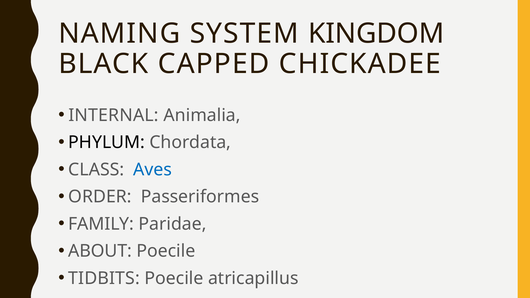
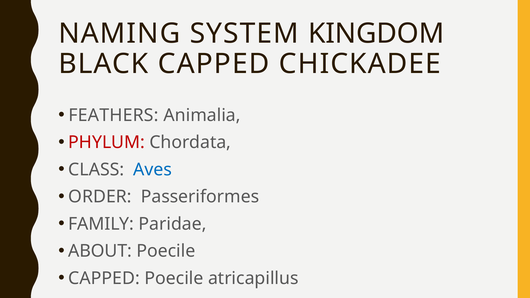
INTERNAL: INTERNAL -> FEATHERS
PHYLUM colour: black -> red
TIDBITS at (104, 278): TIDBITS -> CAPPED
